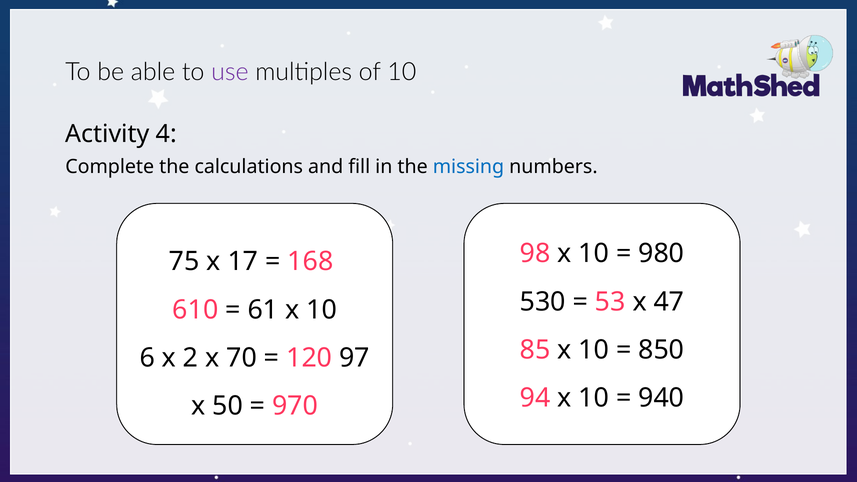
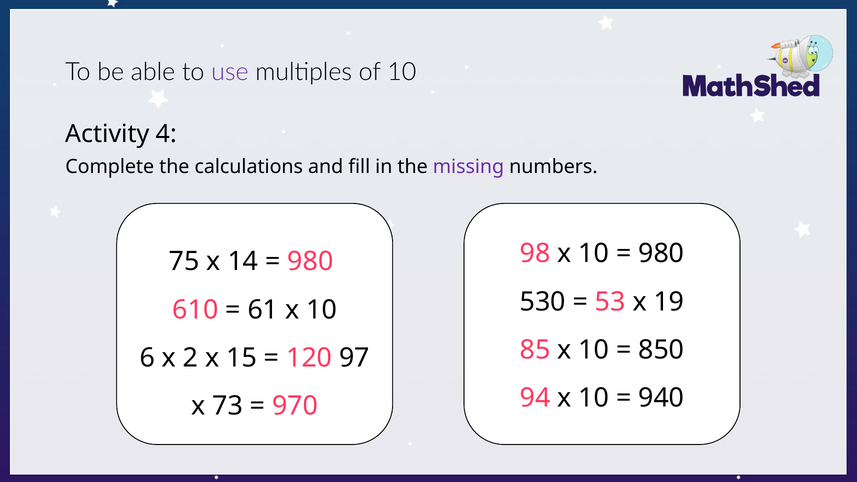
missing colour: blue -> purple
17: 17 -> 14
168 at (310, 262): 168 -> 980
47: 47 -> 19
70: 70 -> 15
50: 50 -> 73
